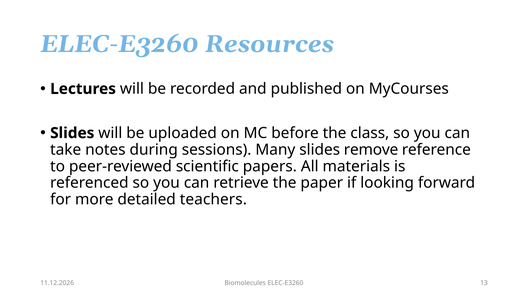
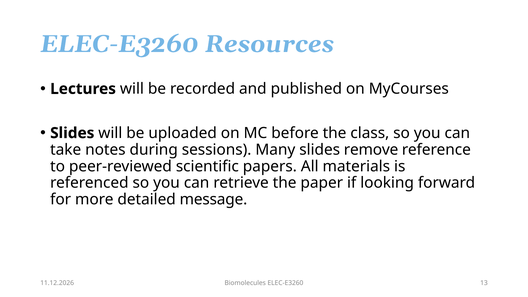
teachers: teachers -> message
